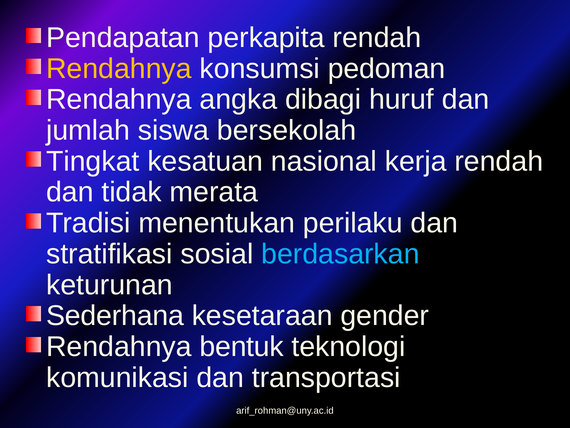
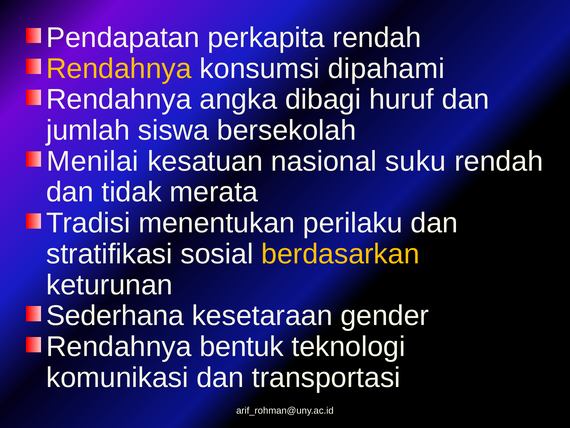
pedoman: pedoman -> dipahami
Tingkat: Tingkat -> Menilai
kerja: kerja -> suku
berdasarkan colour: light blue -> yellow
